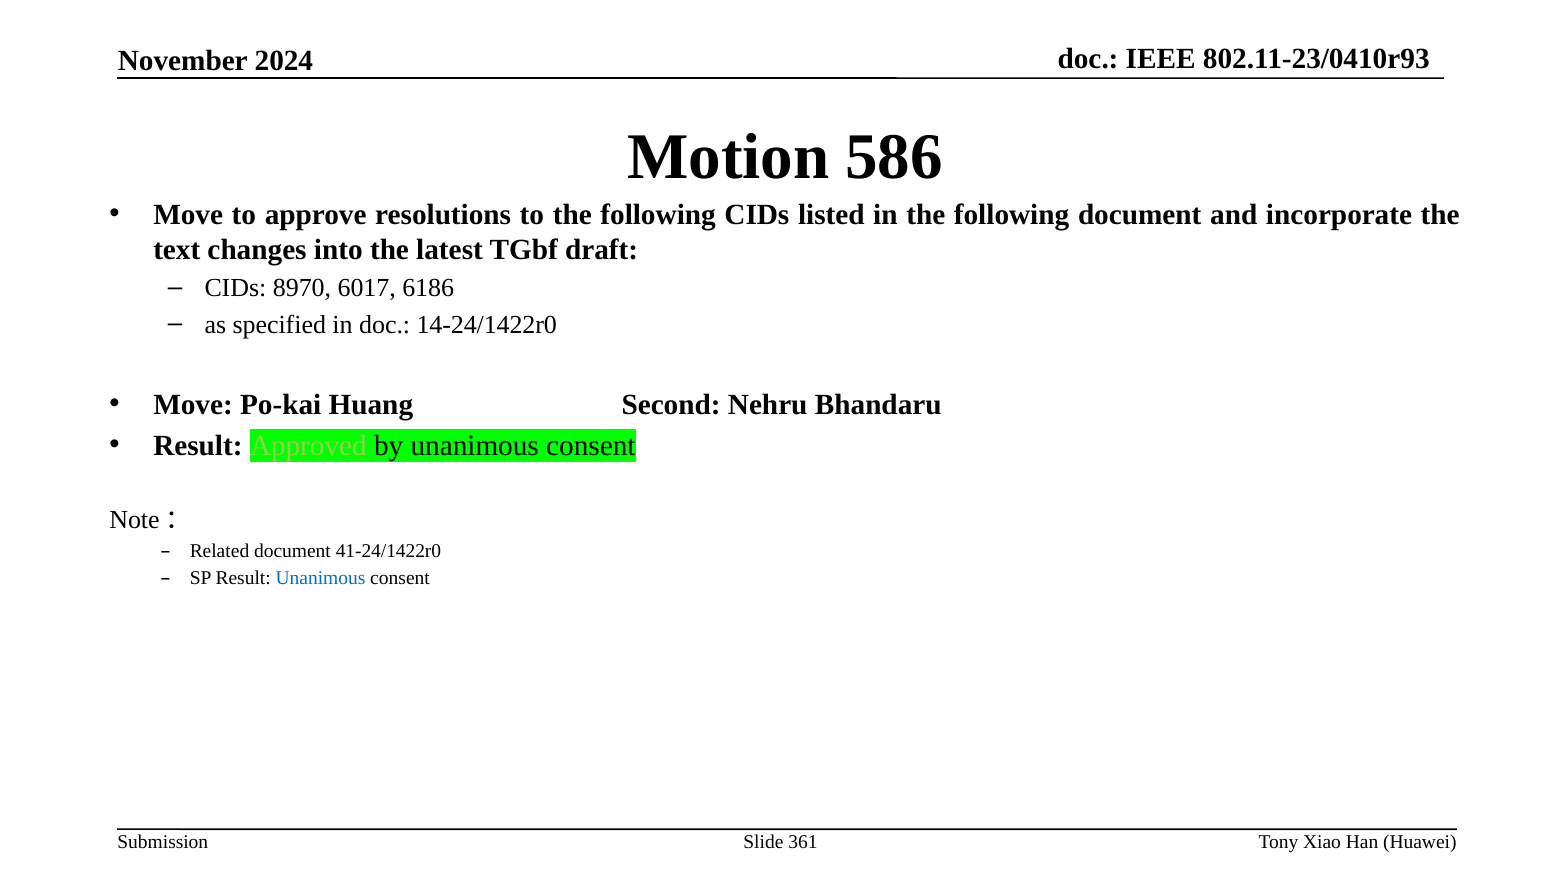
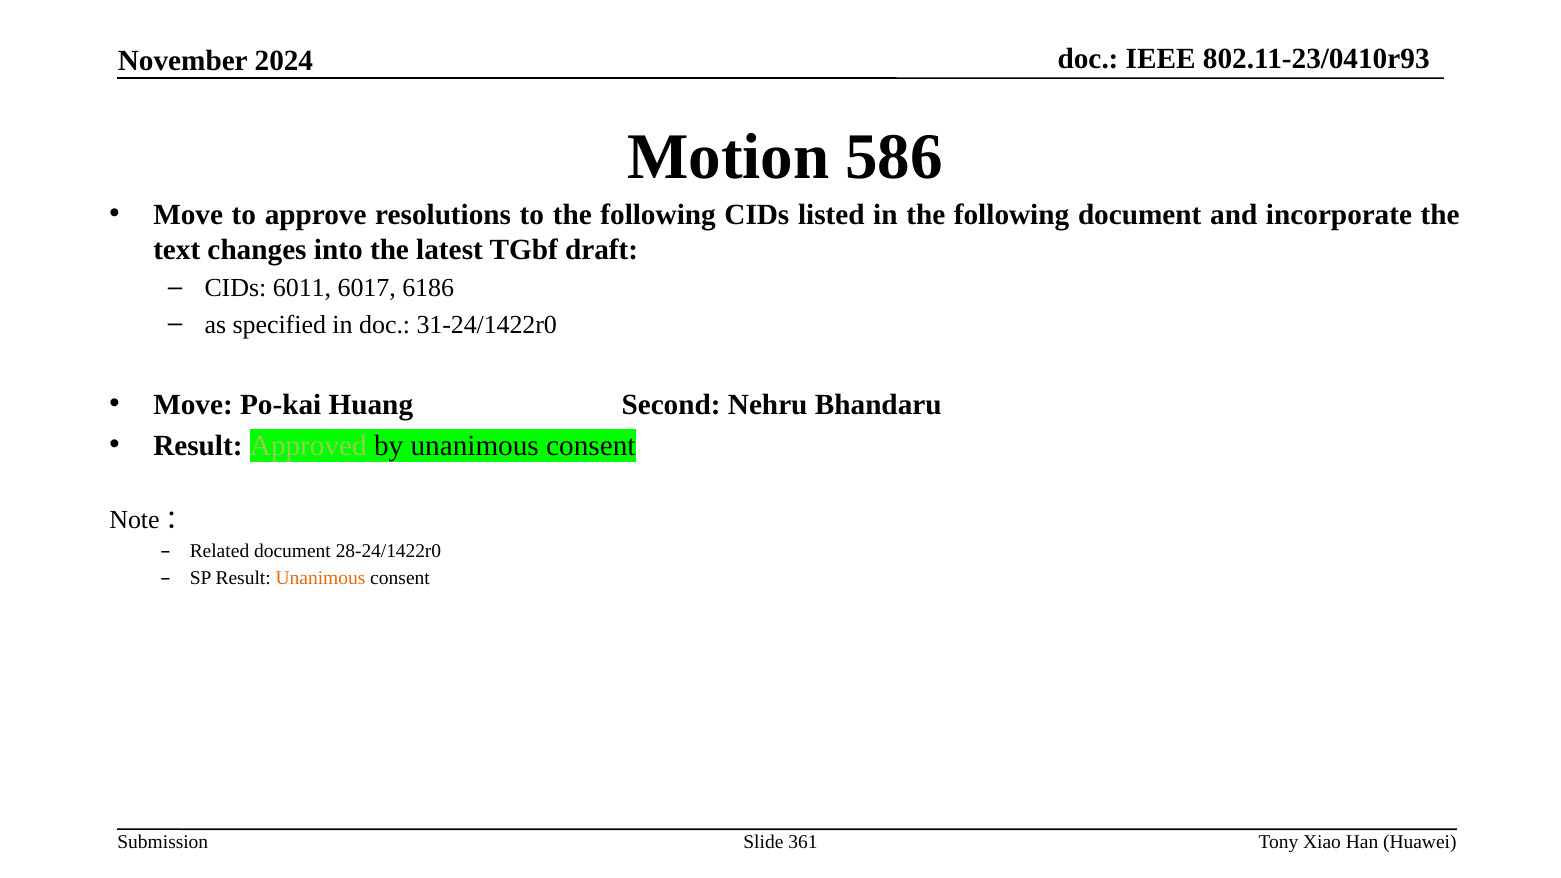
8970: 8970 -> 6011
14-24/1422r0: 14-24/1422r0 -> 31-24/1422r0
41-24/1422r0: 41-24/1422r0 -> 28-24/1422r0
Unanimous at (321, 578) colour: blue -> orange
